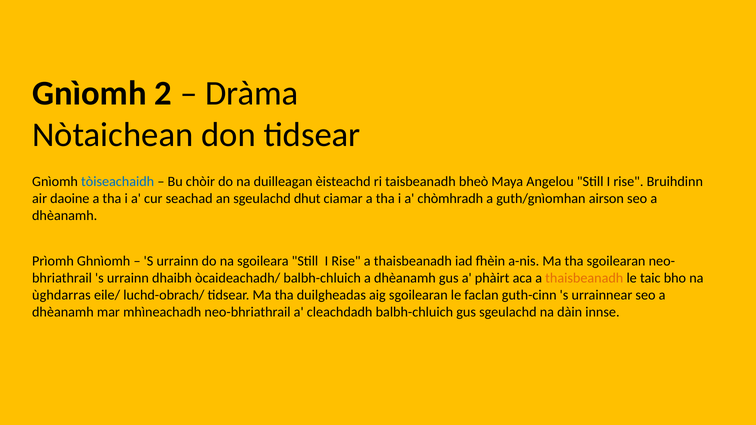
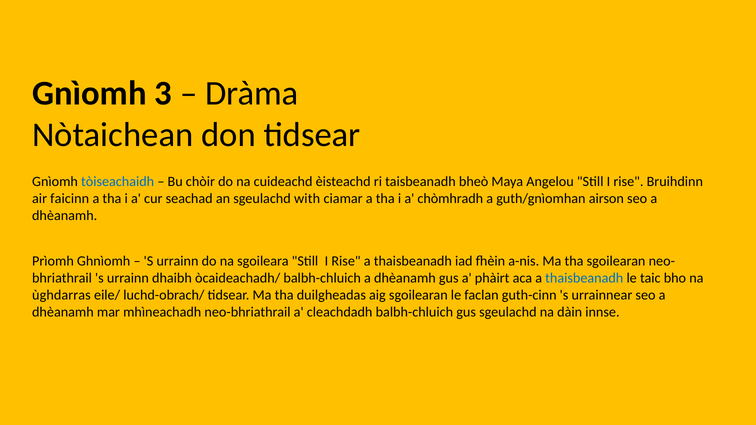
2: 2 -> 3
duilleagan: duilleagan -> cuideachd
daoine: daoine -> faicinn
dhut: dhut -> with
thaisbeanadh at (584, 278) colour: orange -> blue
